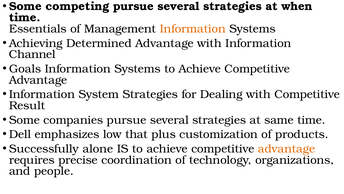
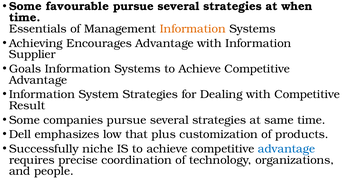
competing: competing -> favourable
Determined: Determined -> Encourages
Channel: Channel -> Supplier
alone: alone -> niche
advantage at (286, 148) colour: orange -> blue
